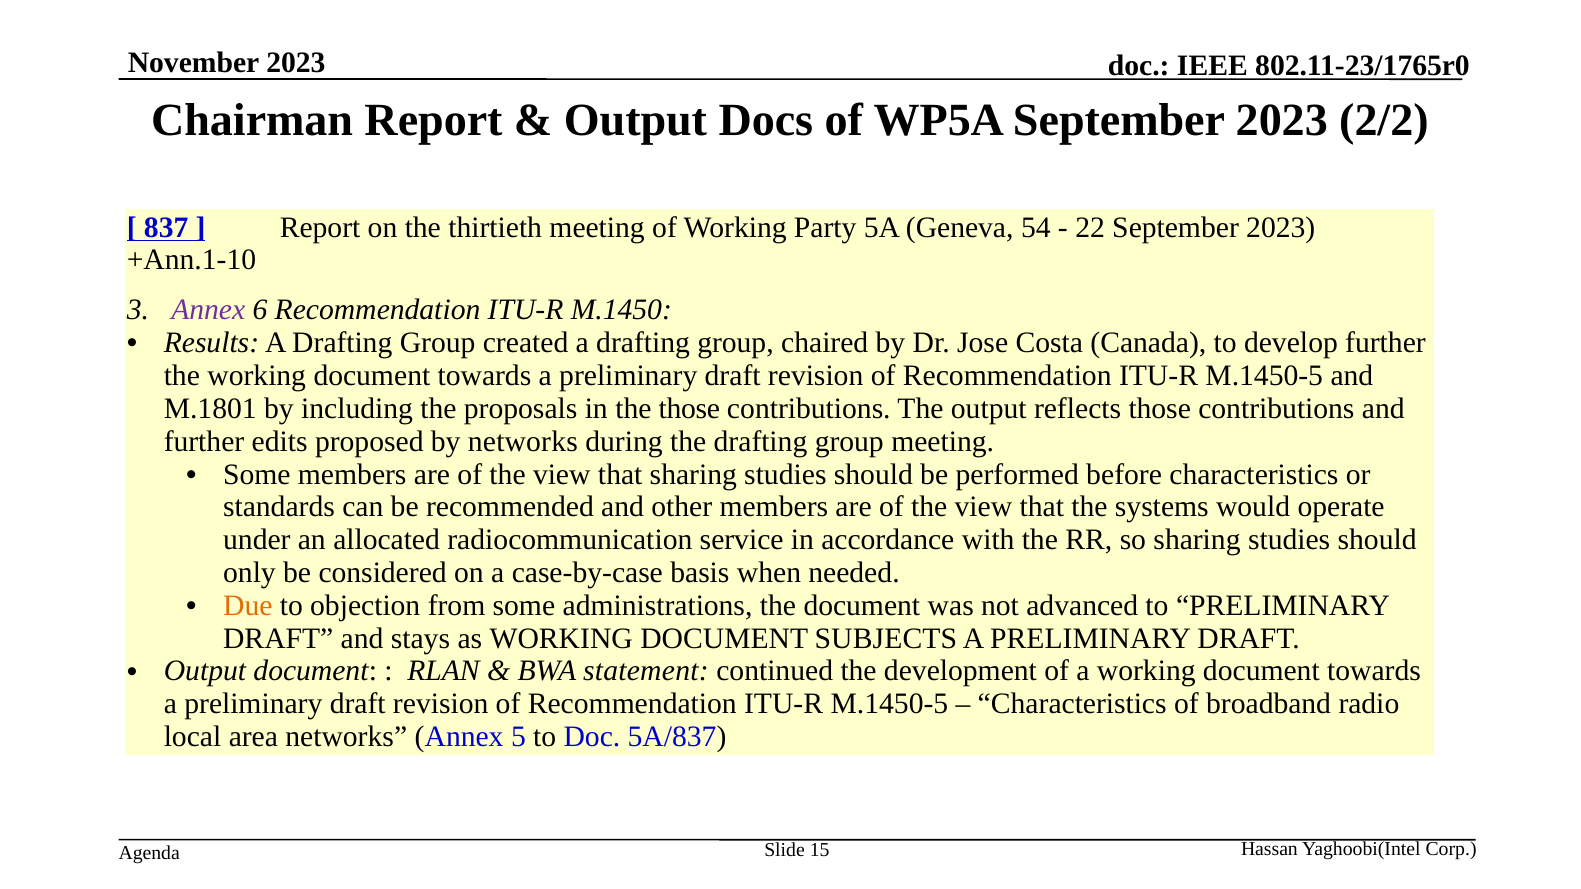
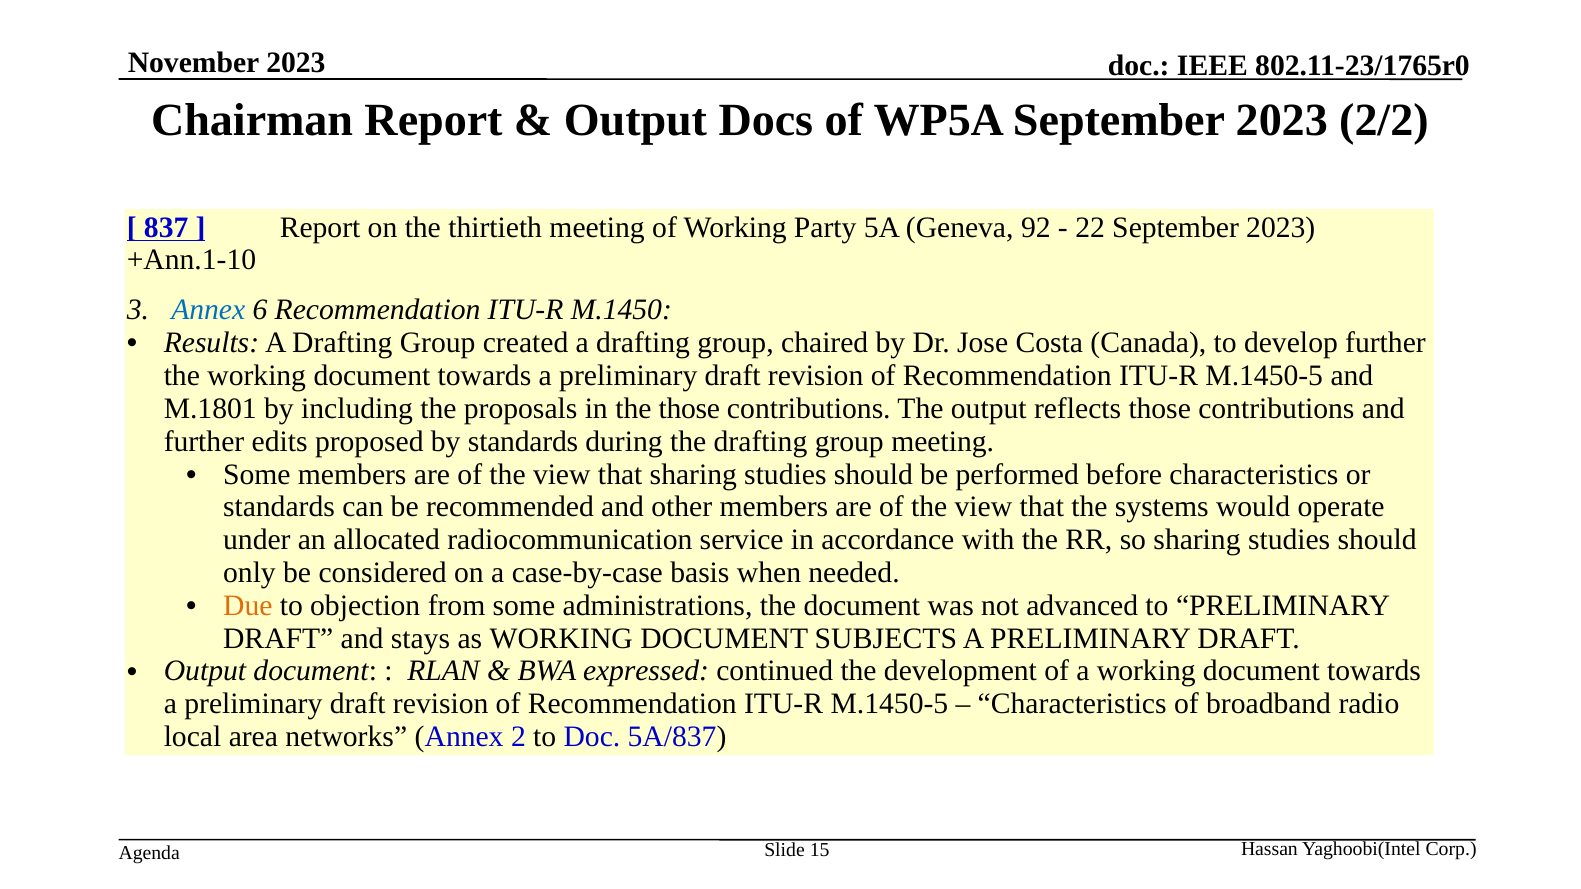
54: 54 -> 92
Annex at (208, 310) colour: purple -> blue
by networks: networks -> standards
statement: statement -> expressed
5: 5 -> 2
